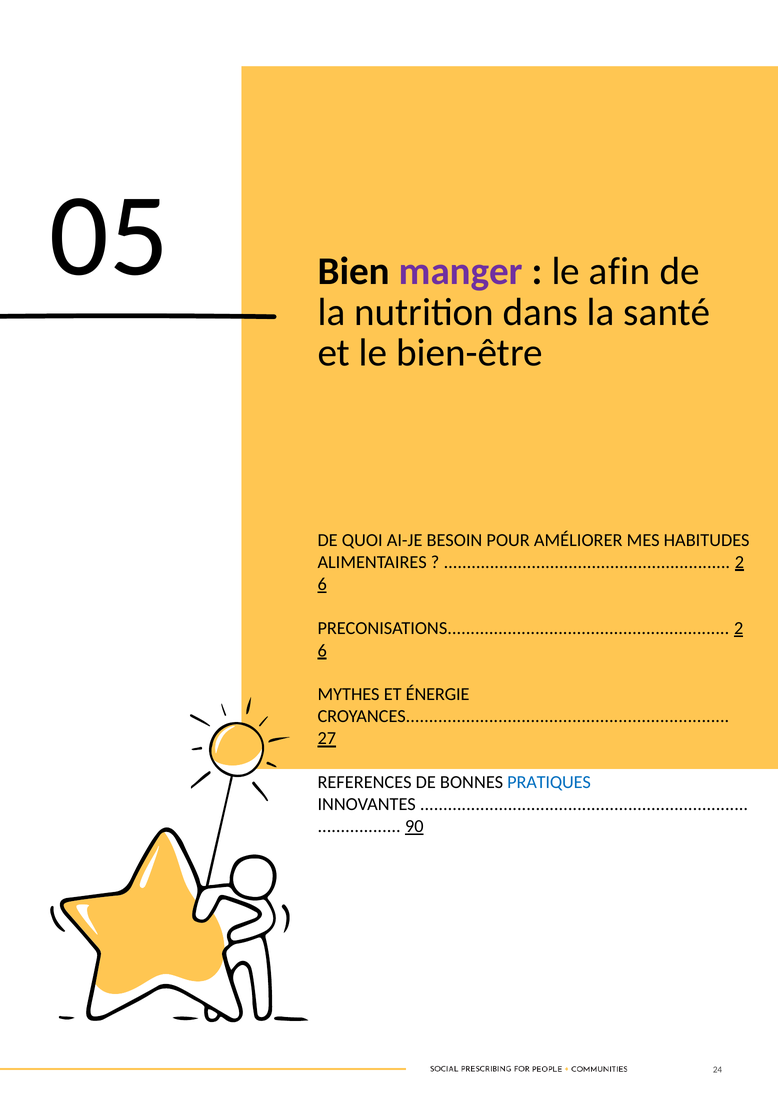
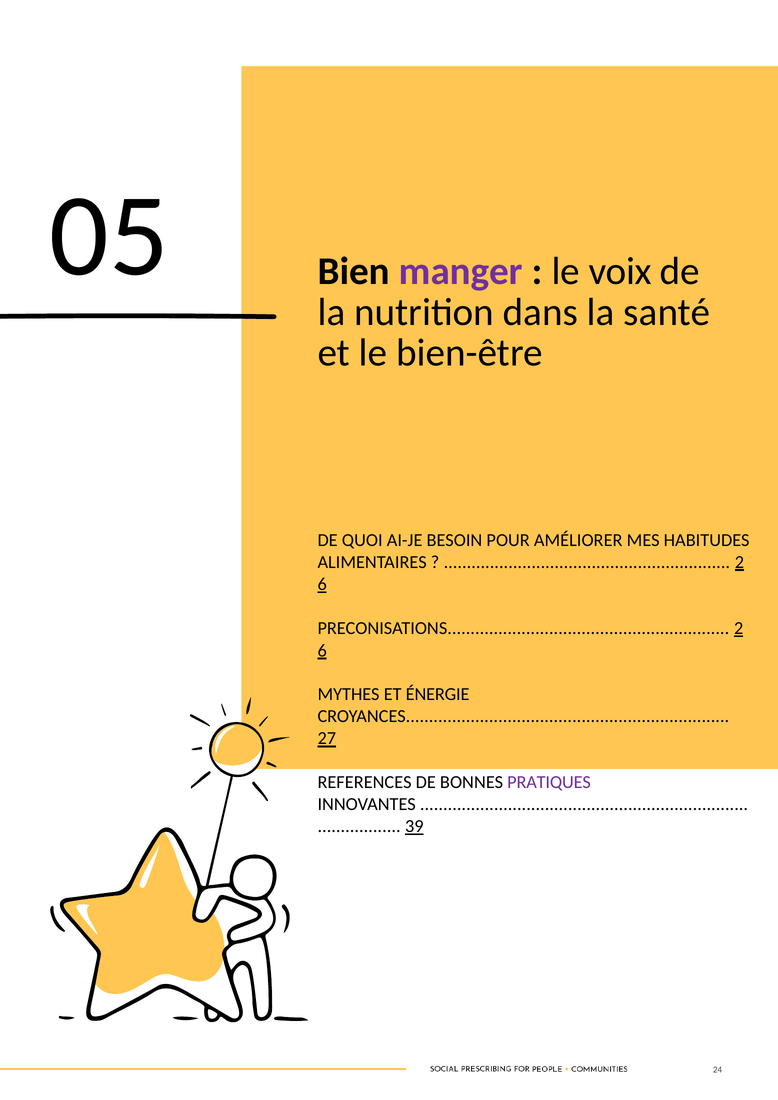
afin: afin -> voix
PRATIQUES colour: blue -> purple
90: 90 -> 39
